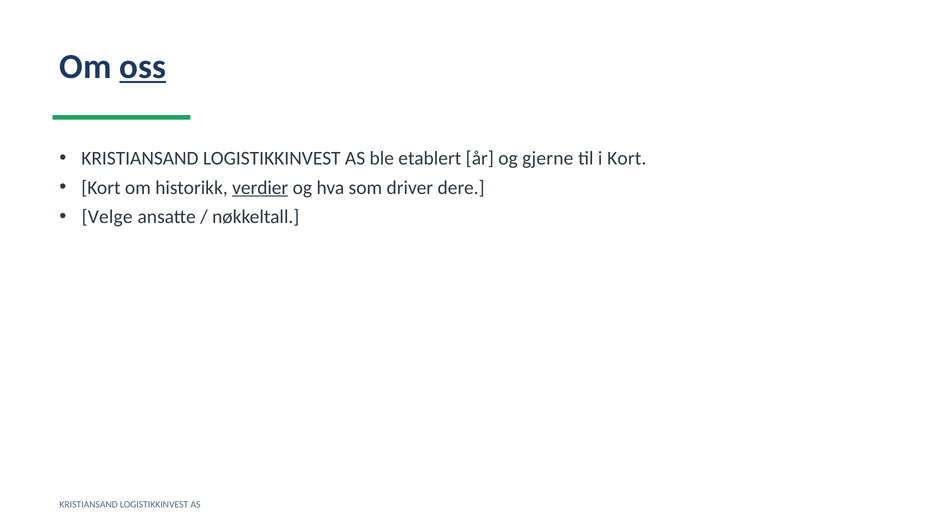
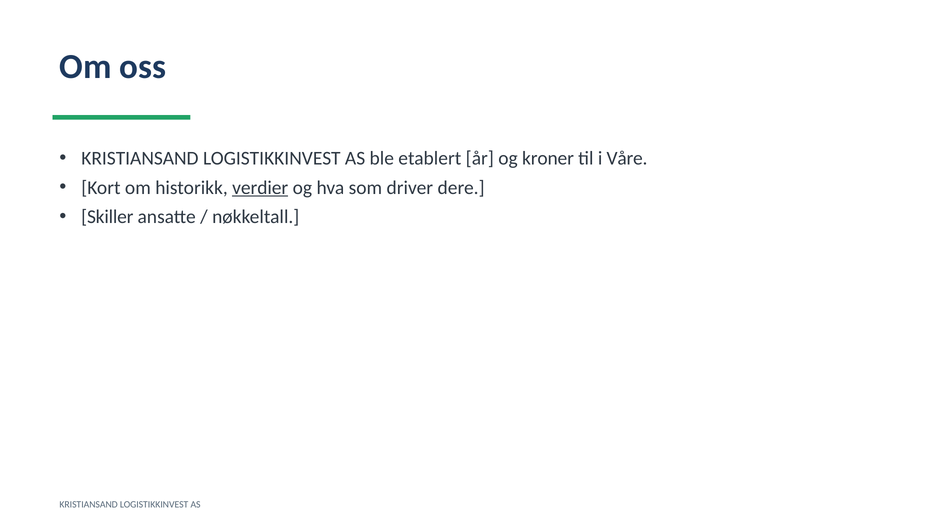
oss underline: present -> none
gjerne: gjerne -> kroner
i Kort: Kort -> Våre
Velge: Velge -> Skiller
